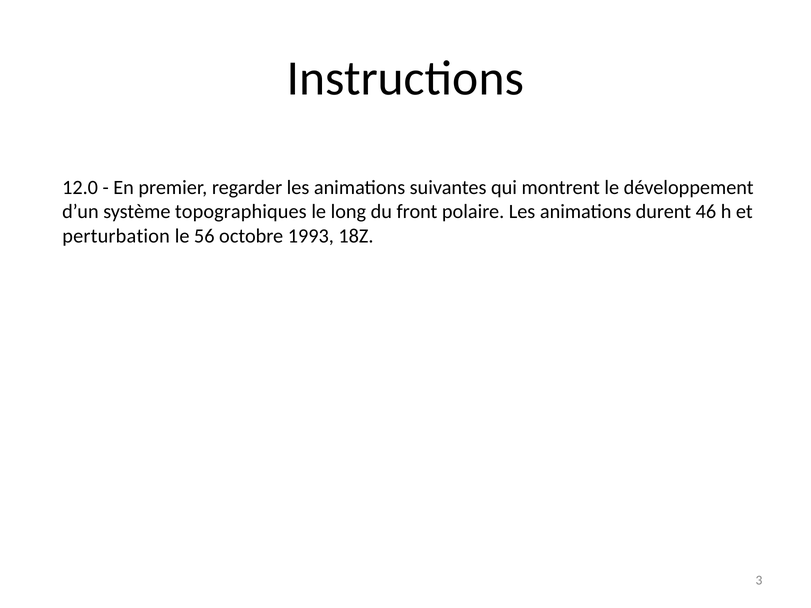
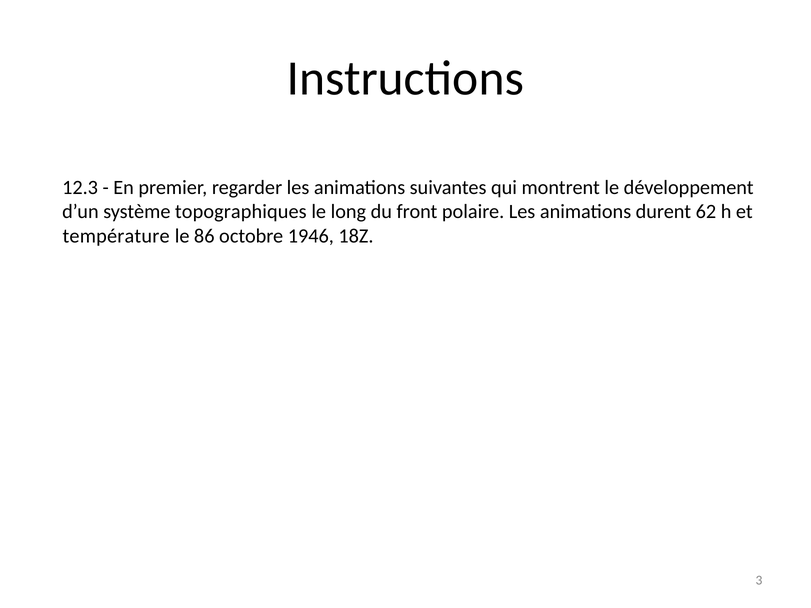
12.0: 12.0 -> 12.3
46: 46 -> 62
perturbation: perturbation -> température
56: 56 -> 86
1993: 1993 -> 1946
